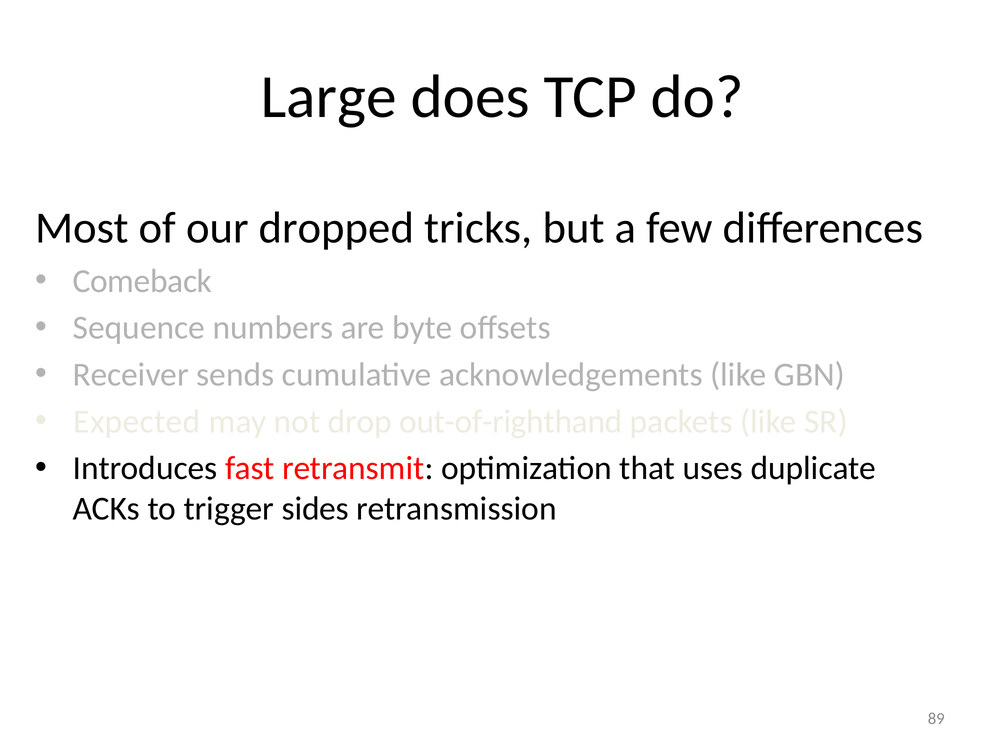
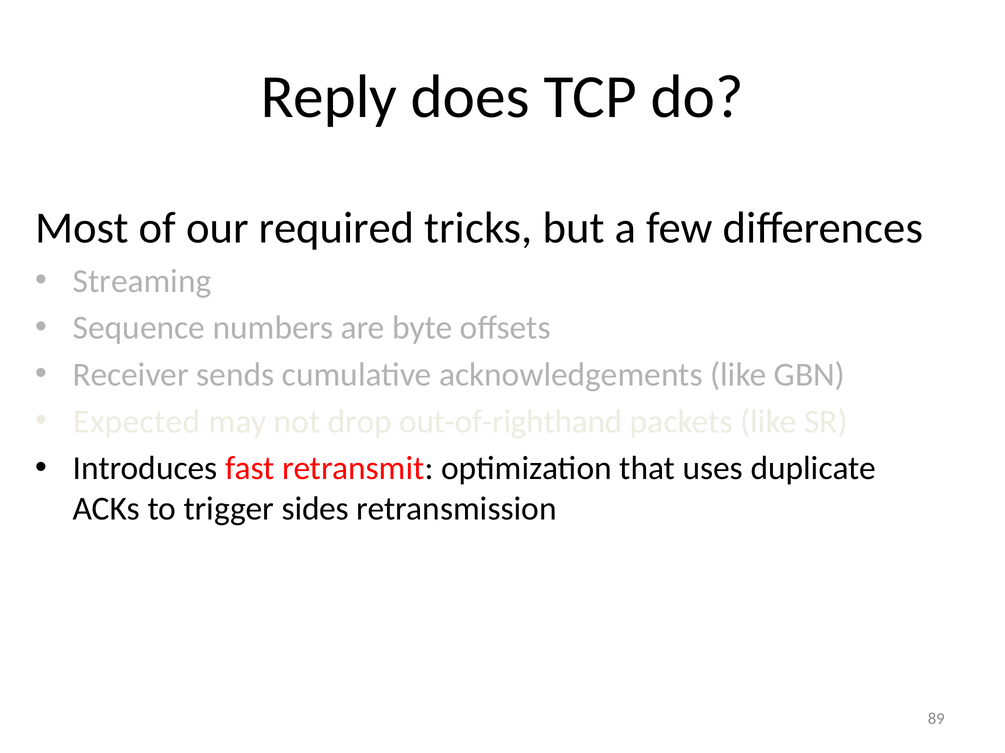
Large: Large -> Reply
dropped: dropped -> required
Comeback: Comeback -> Streaming
